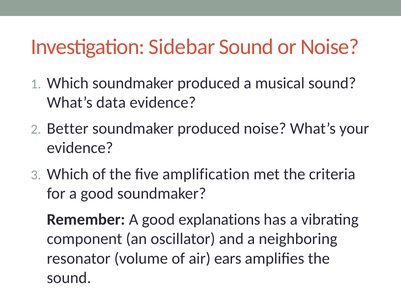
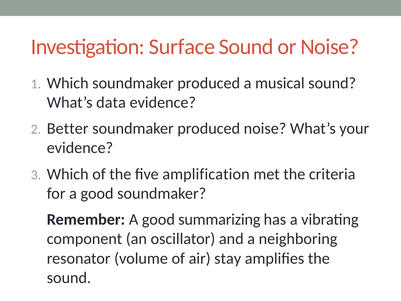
Sidebar: Sidebar -> Surface
explanations: explanations -> summarizing
ears: ears -> stay
